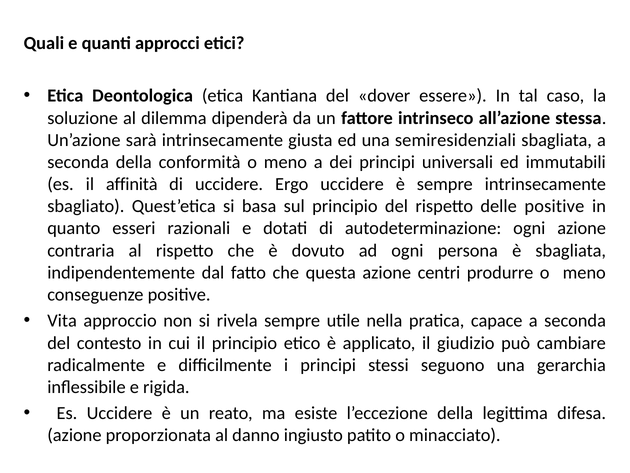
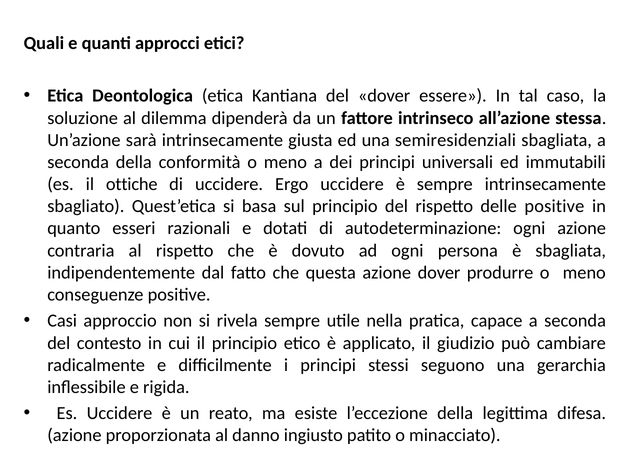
affinità: affinità -> ottiche
azione centri: centri -> dover
Vita: Vita -> Casi
